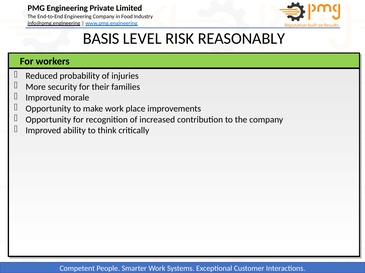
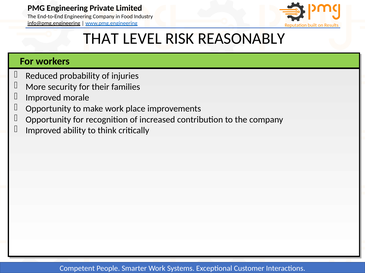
BASIS: BASIS -> THAT
